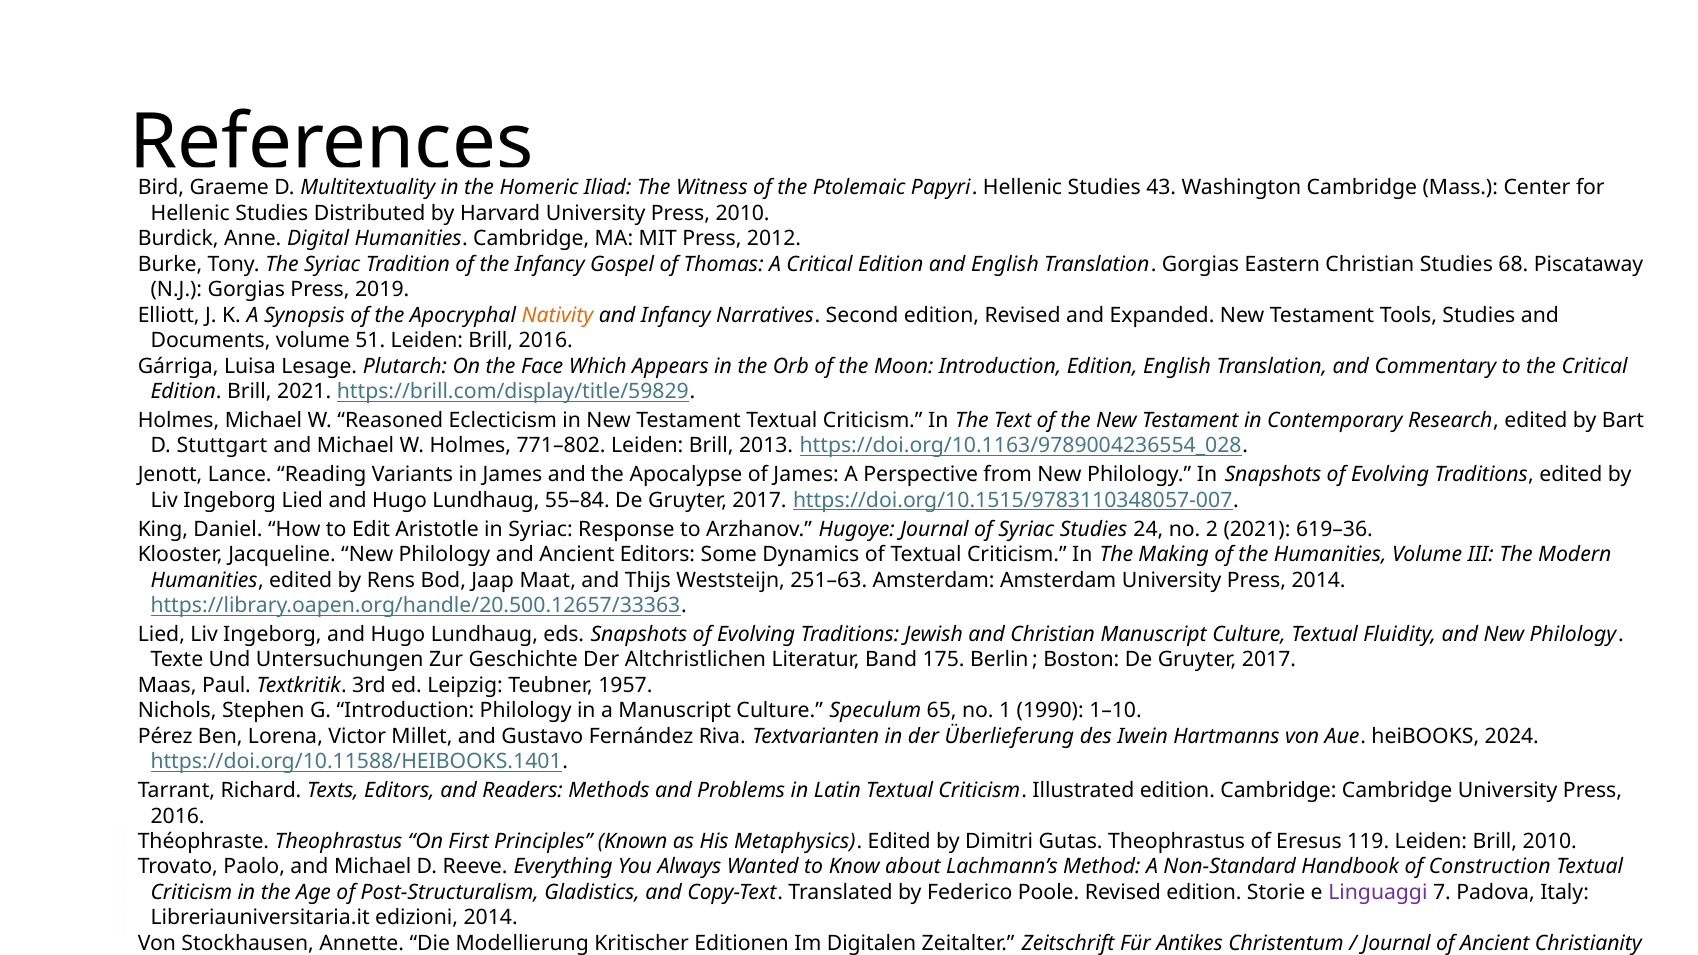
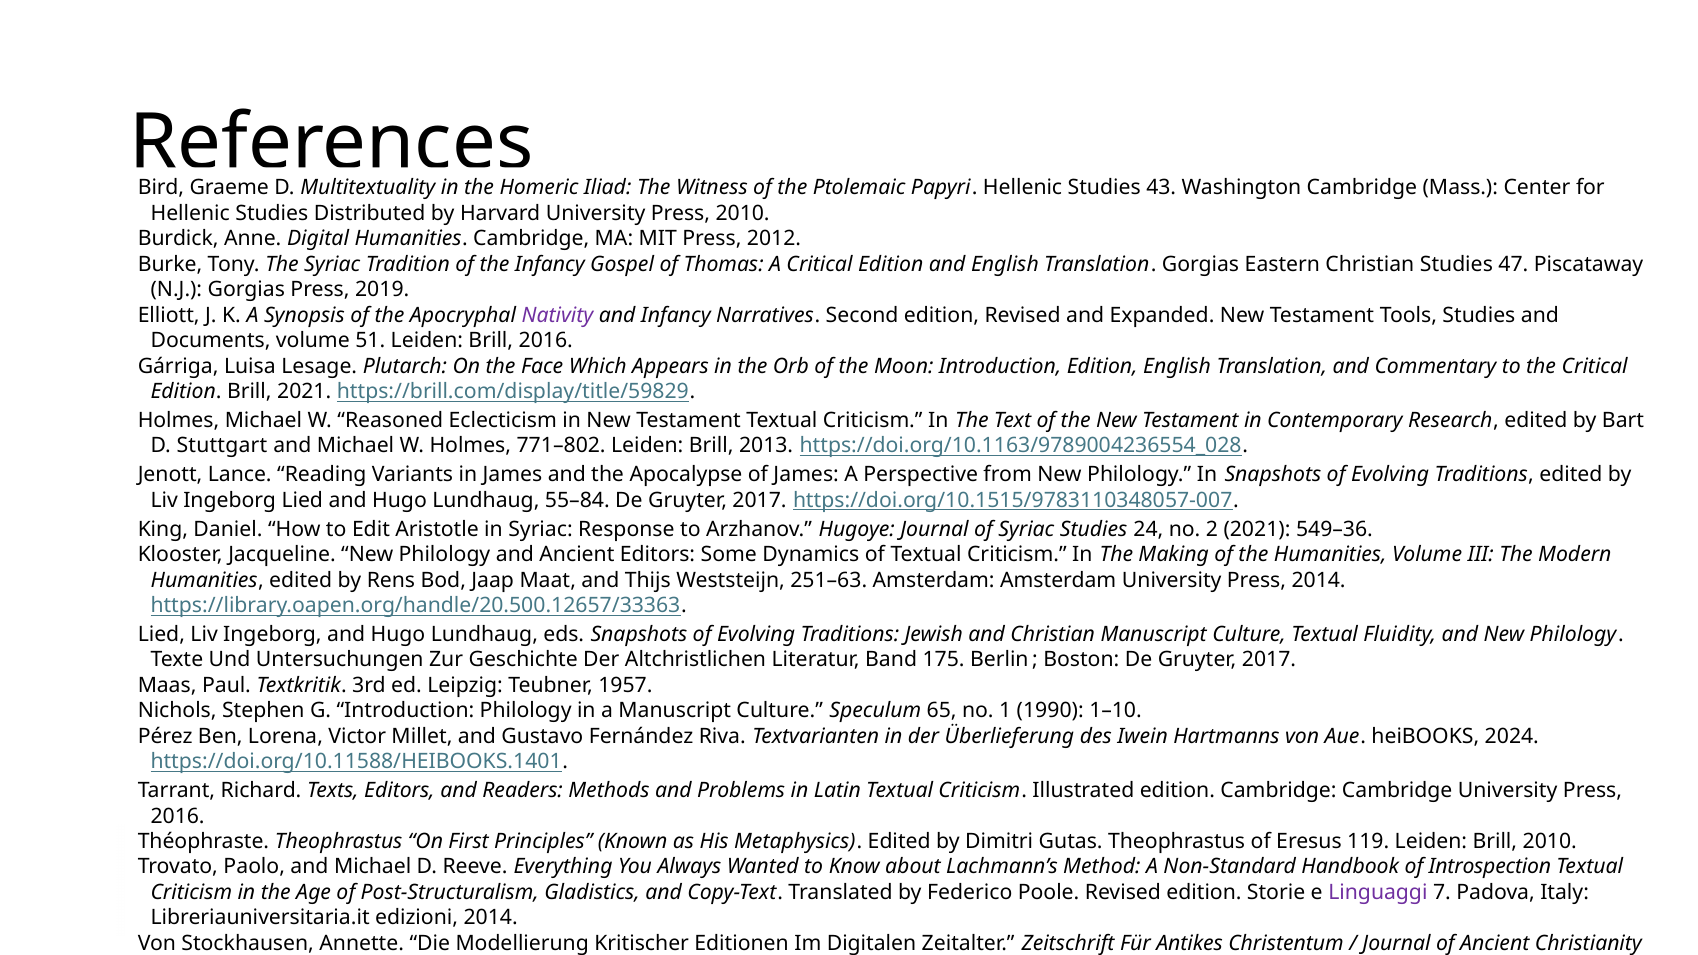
68: 68 -> 47
Nativity colour: orange -> purple
619–36: 619–36 -> 549–36
Construction: Construction -> Introspection
